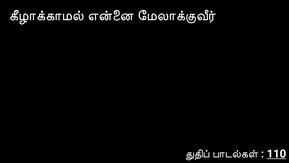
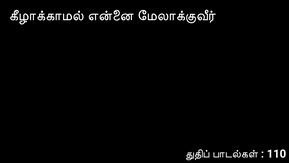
110 underline: present -> none
